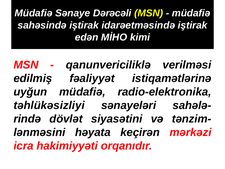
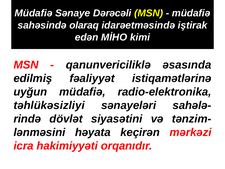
sahəsində iştirak: iştirak -> olaraq
verilməsi: verilməsi -> əsasında
